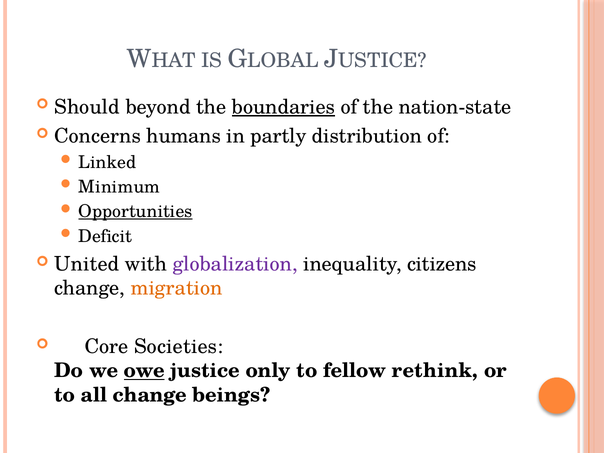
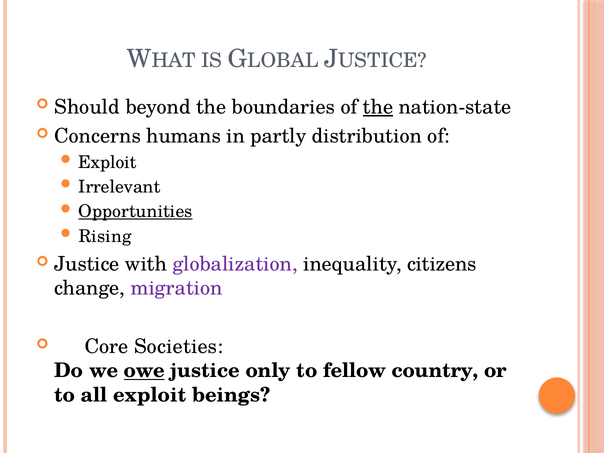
boundaries underline: present -> none
the at (378, 107) underline: none -> present
Linked at (107, 162): Linked -> Exploit
Minimum: Minimum -> Irrelevant
Deficit: Deficit -> Rising
United at (87, 264): United -> Justice
migration colour: orange -> purple
rethink: rethink -> country
all change: change -> exploit
